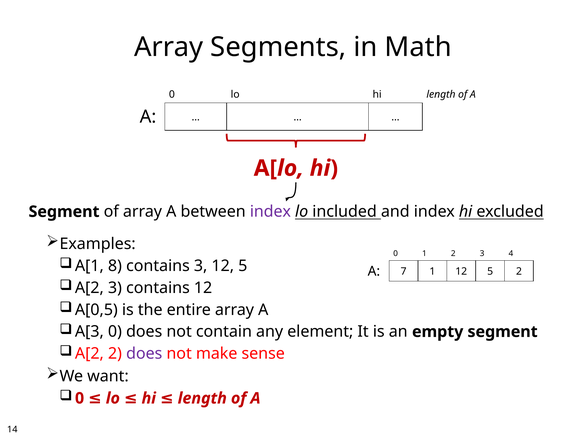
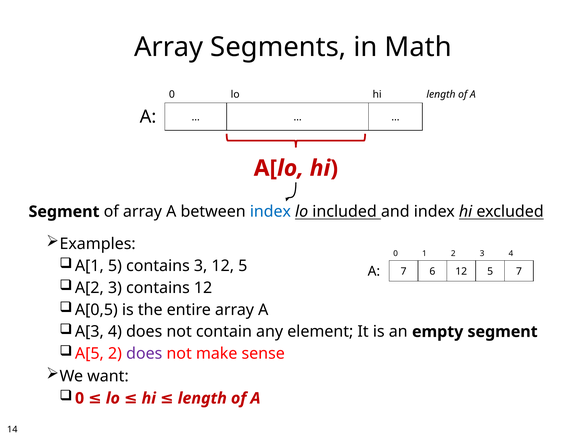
index at (270, 212) colour: purple -> blue
A[1 8: 8 -> 5
7 1: 1 -> 6
5 2: 2 -> 7
A[3 0: 0 -> 4
A[2 at (89, 354): A[2 -> A[5
